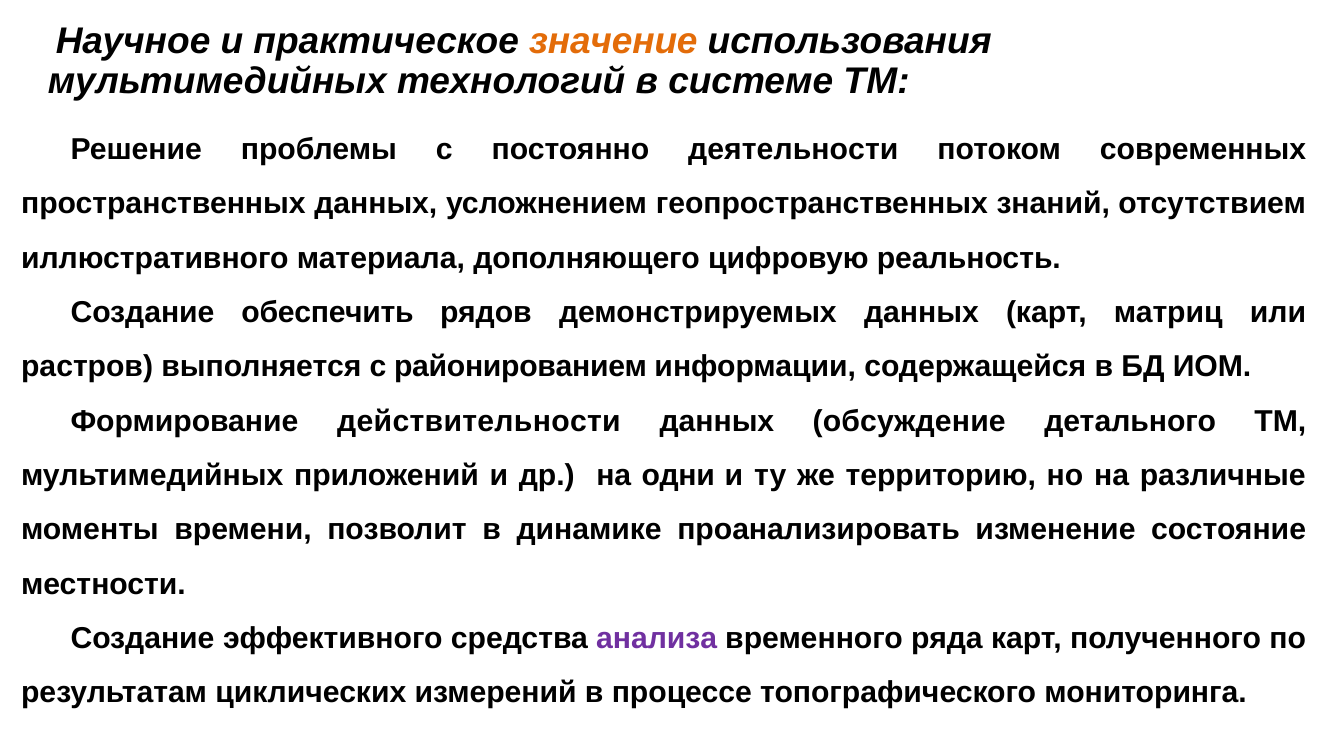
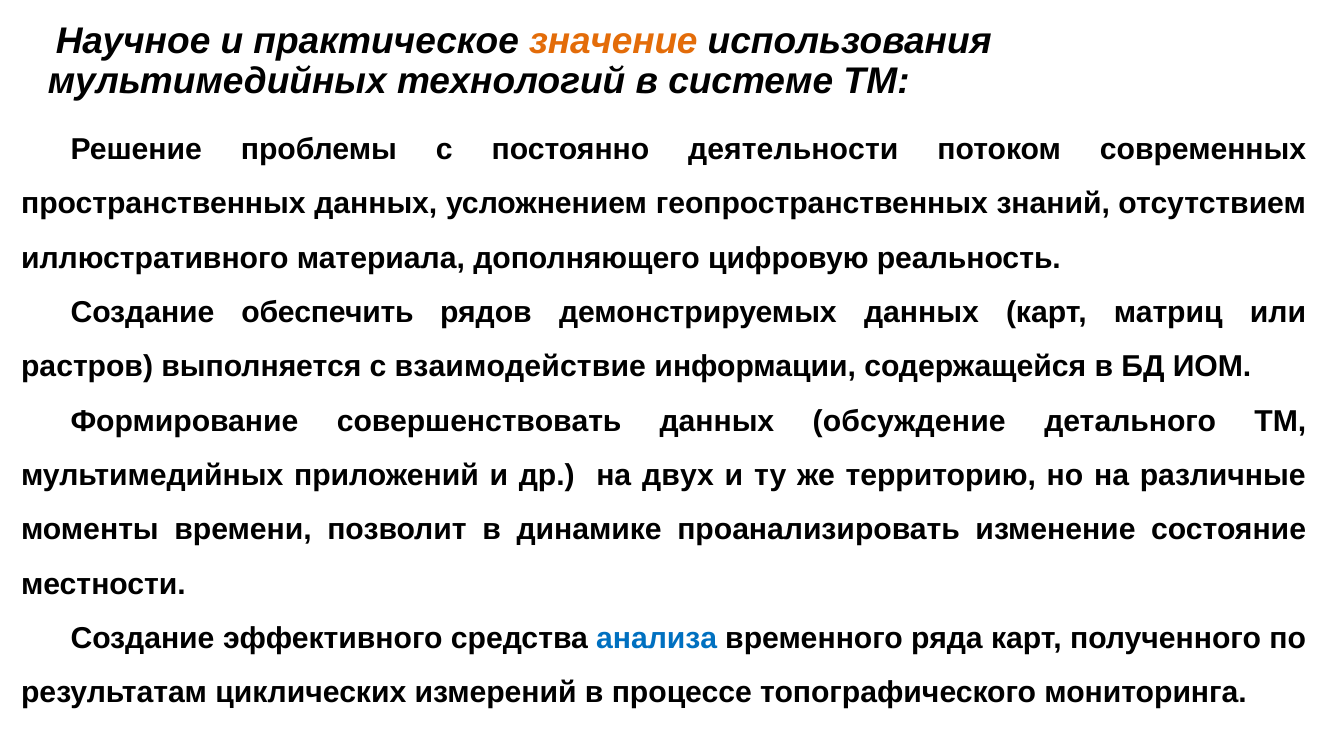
районированием: районированием -> взаимодействие
действительности: действительности -> совершенствовать
одни: одни -> двух
анализа colour: purple -> blue
